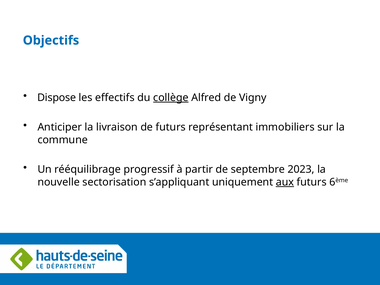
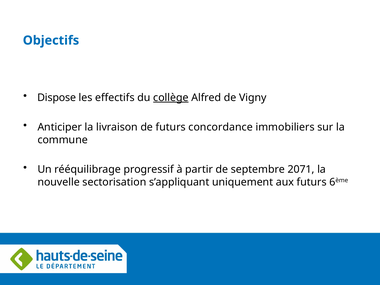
représentant: représentant -> concordance
2023: 2023 -> 2071
aux underline: present -> none
